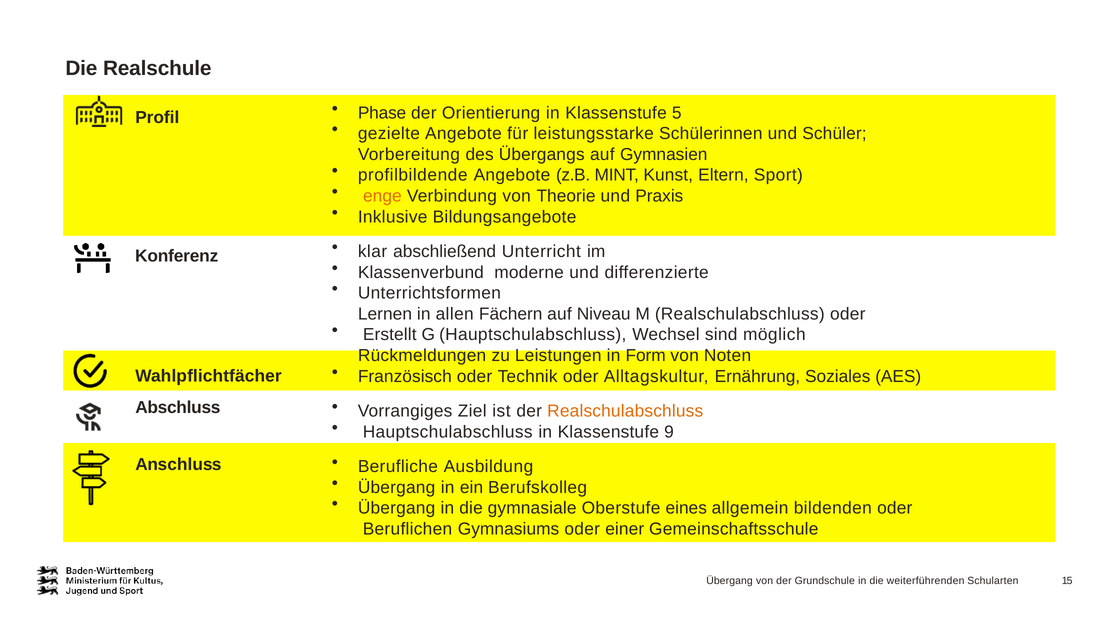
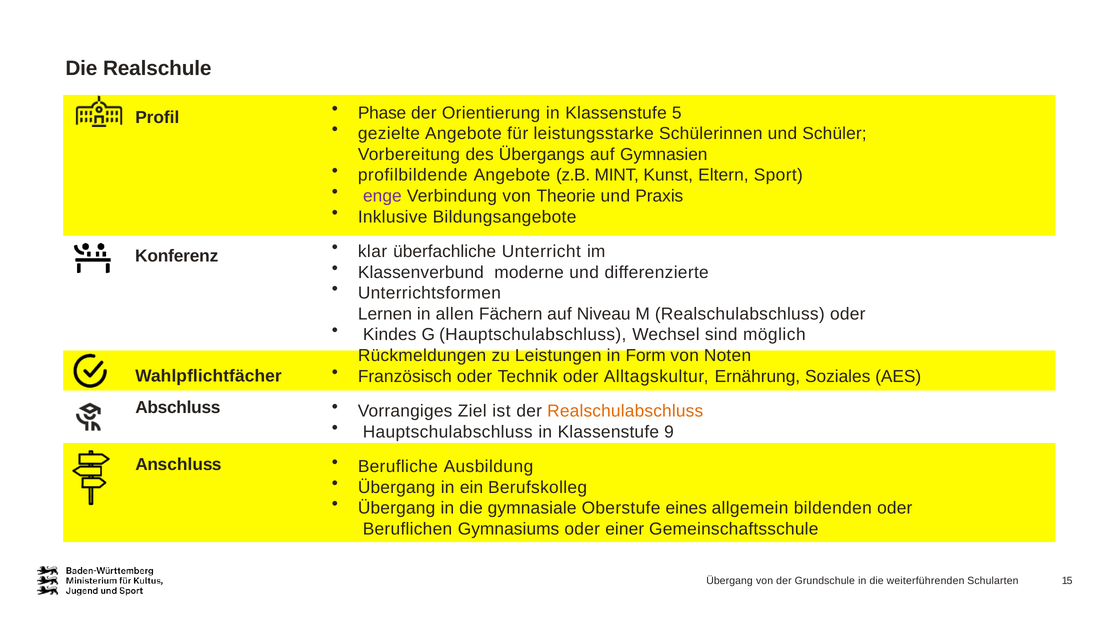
enge colour: orange -> purple
abschließend: abschließend -> überfachliche
Erstellt: Erstellt -> Kindes
